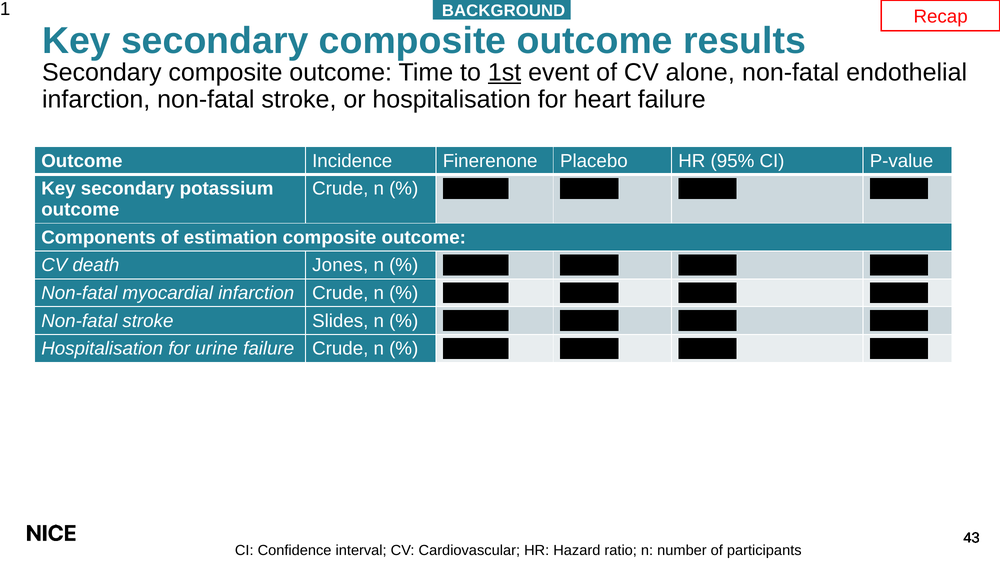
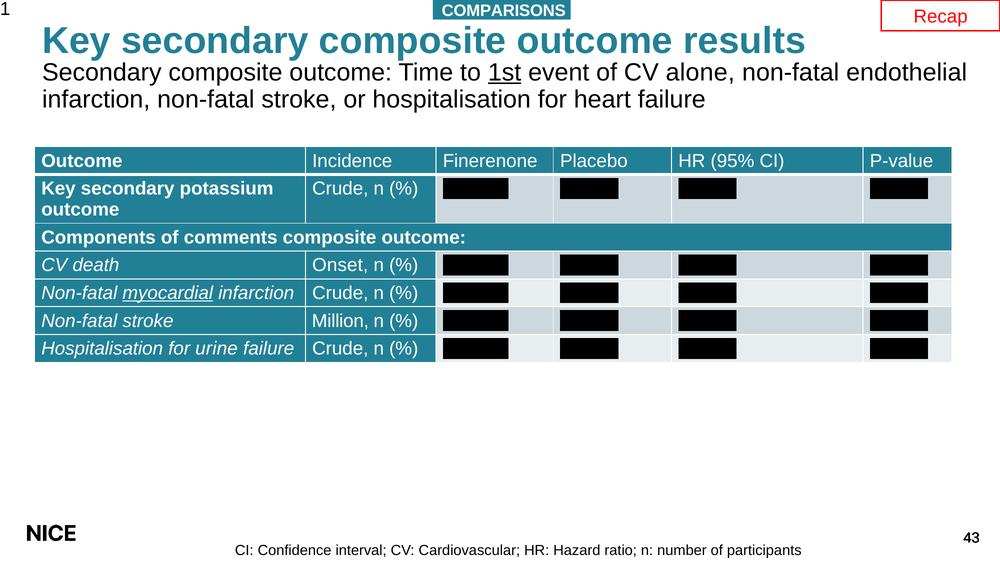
BACKGROUND: BACKGROUND -> COMPARISONS
estimation: estimation -> comments
Jones: Jones -> Onset
myocardial underline: none -> present
Slides: Slides -> Million
